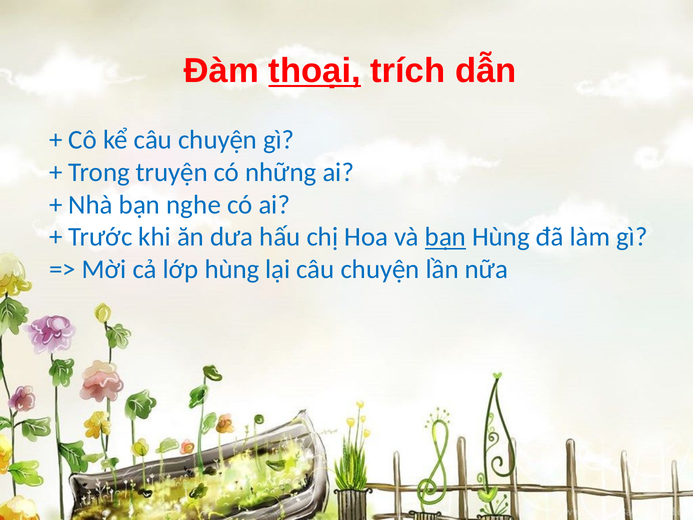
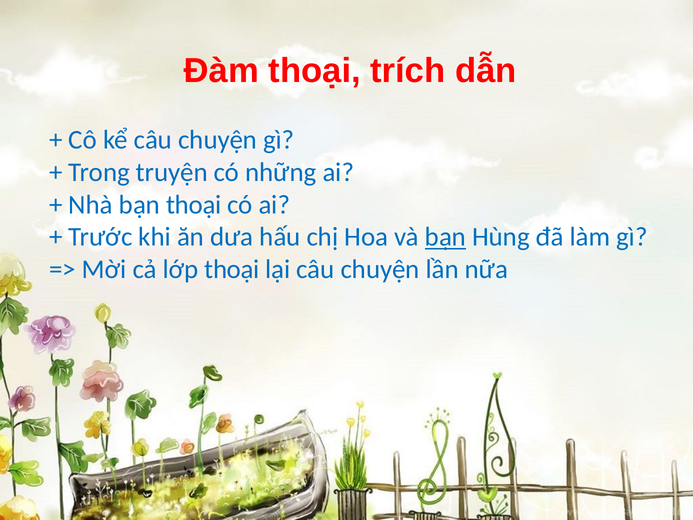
thoại at (315, 71) underline: present -> none
bạn nghe: nghe -> thoại
lớp hùng: hùng -> thoại
